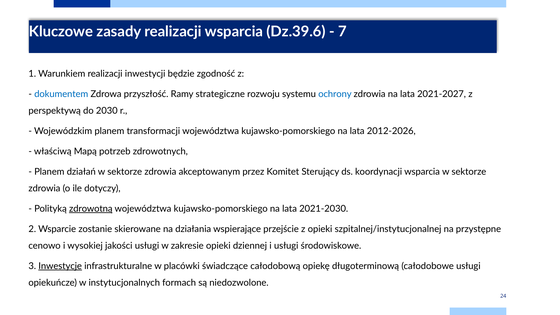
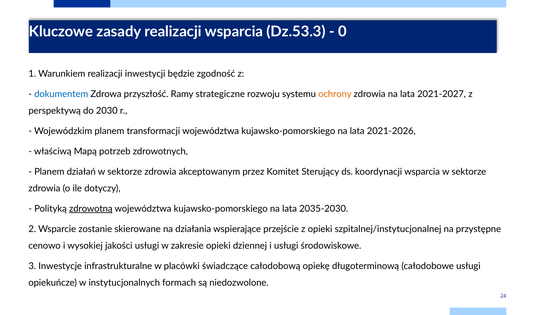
Dz.39.6: Dz.39.6 -> Dz.53.3
7: 7 -> 0
ochrony colour: blue -> orange
2012-2026: 2012-2026 -> 2021-2026
2021-2030: 2021-2030 -> 2035-2030
Inwestycje underline: present -> none
